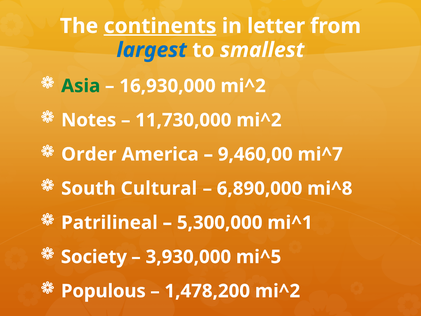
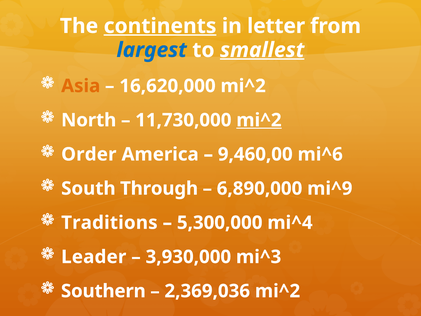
smallest underline: none -> present
Asia colour: green -> orange
16,930,000: 16,930,000 -> 16,620,000
Notes: Notes -> North
mi^2 at (259, 120) underline: none -> present
mi^7: mi^7 -> mi^6
Cultural: Cultural -> Through
mi^8: mi^8 -> mi^9
Patrilineal: Patrilineal -> Traditions
mi^1: mi^1 -> mi^4
Society: Society -> Leader
mi^5: mi^5 -> mi^3
Populous: Populous -> Southern
1,478,200: 1,478,200 -> 2,369,036
